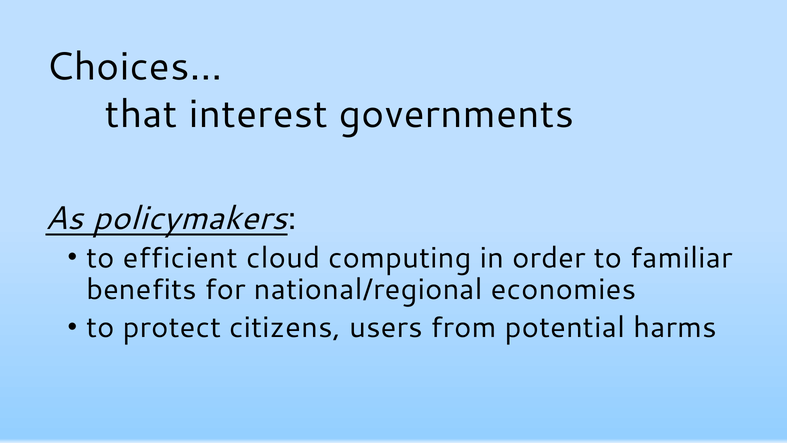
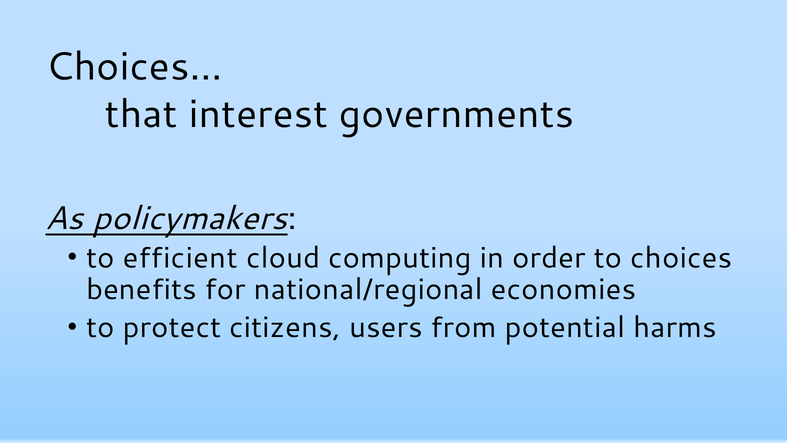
familiar: familiar -> choices
